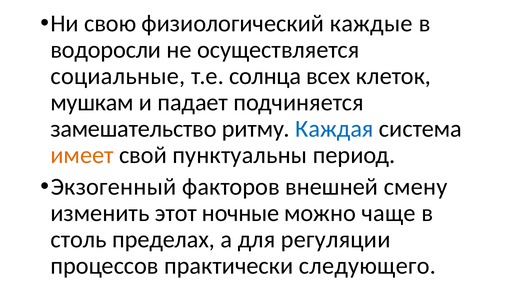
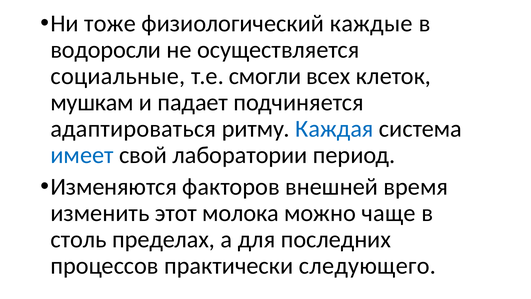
свою: свою -> тоже
солнца: солнца -> смогли
замешательство: замешательство -> адаптироваться
имеет colour: orange -> blue
пунктуальны: пунктуальны -> лаборатории
Экзогенный: Экзогенный -> Изменяются
смену: смену -> время
ночные: ночные -> молока
регуляции: регуляции -> последних
